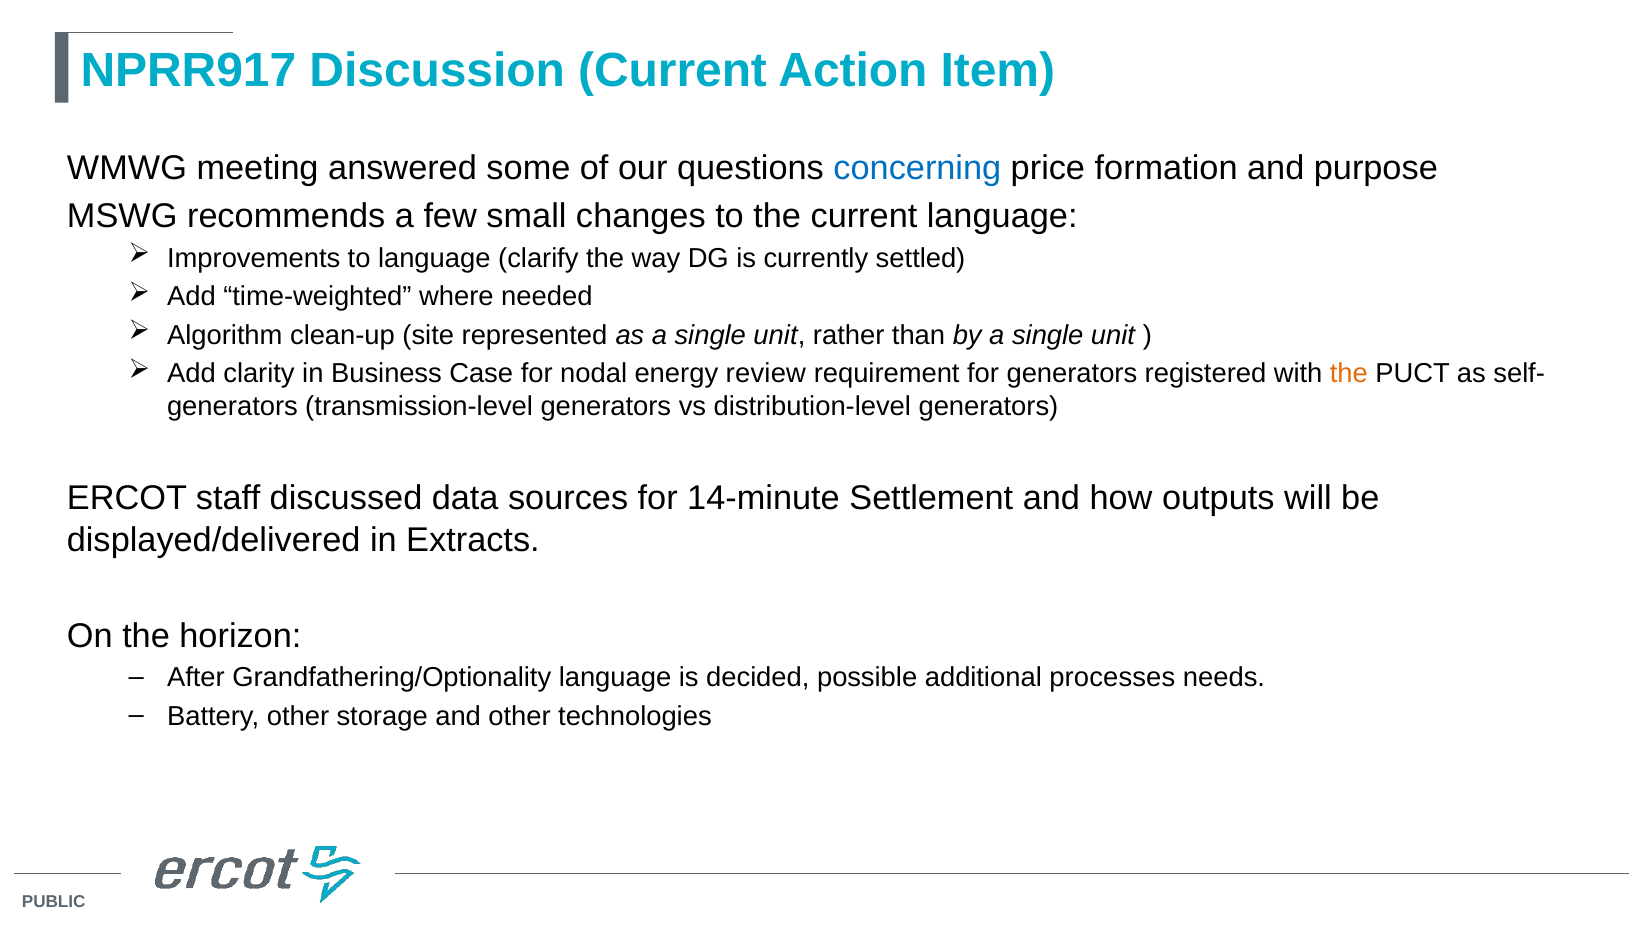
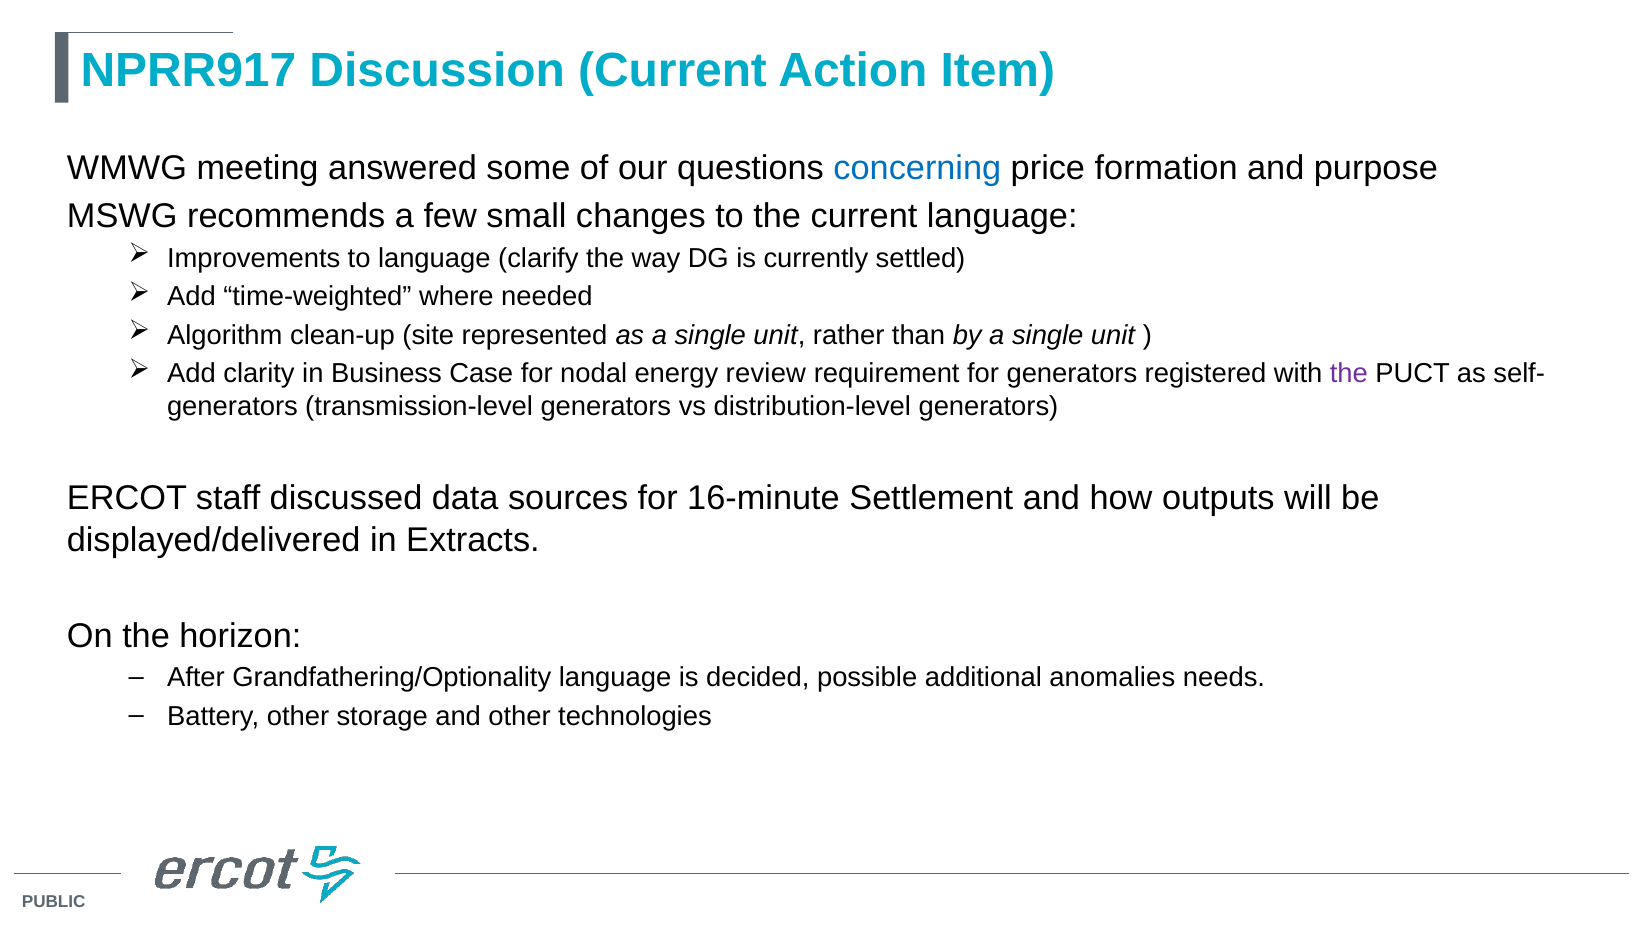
the at (1349, 374) colour: orange -> purple
14-minute: 14-minute -> 16-minute
processes: processes -> anomalies
